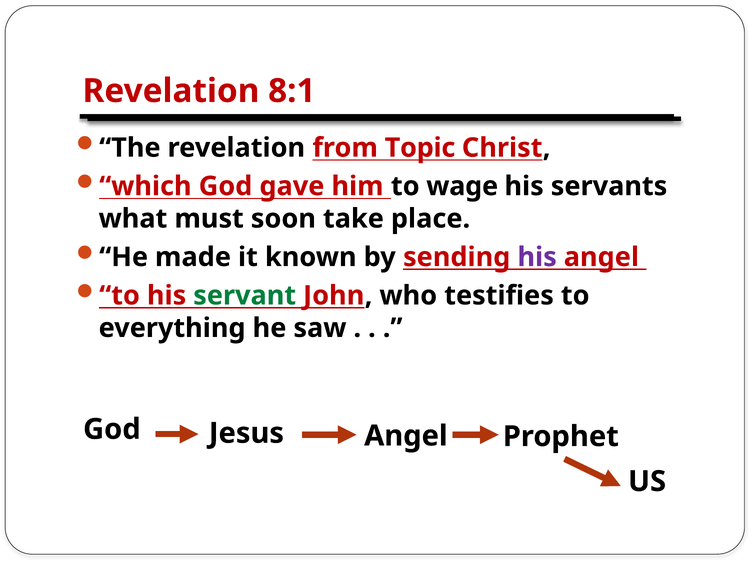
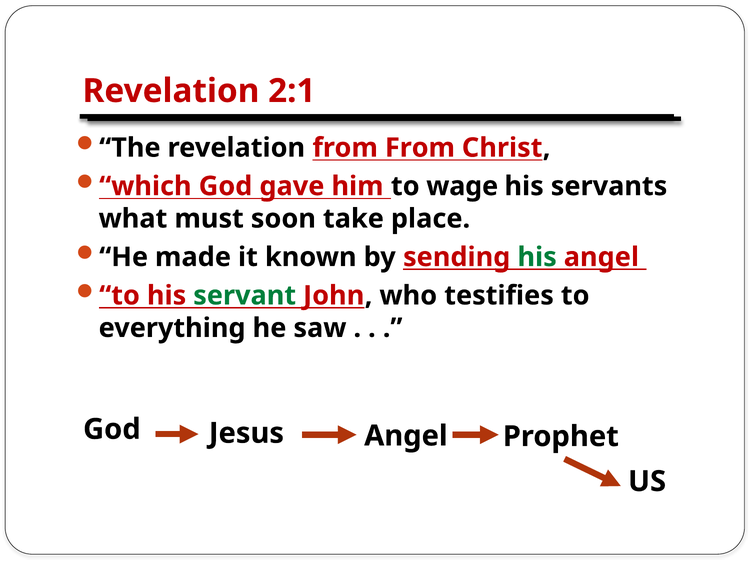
8:1: 8:1 -> 2:1
from Topic: Topic -> From
his at (537, 257) colour: purple -> green
